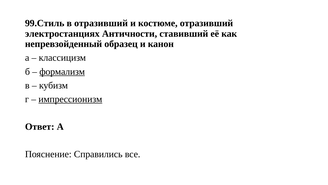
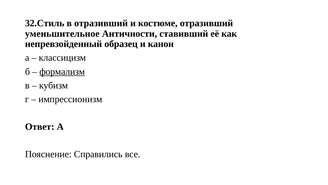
99.Стиль: 99.Стиль -> 32.Стиль
электростанциях: электростанциях -> уменьшительное
импрессионизм underline: present -> none
